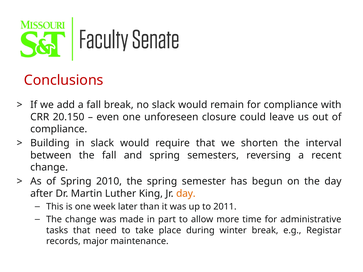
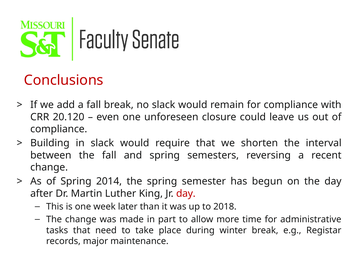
20.150: 20.150 -> 20.120
2010: 2010 -> 2014
day at (186, 194) colour: orange -> red
2011: 2011 -> 2018
